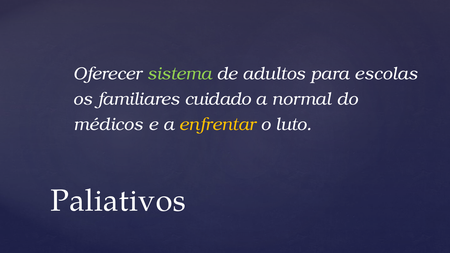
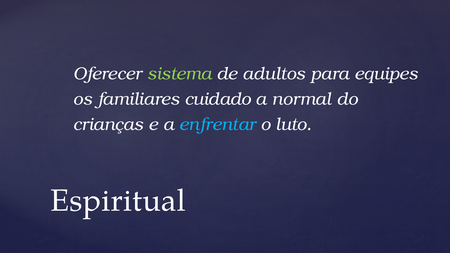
escolas: escolas -> equipes
médicos: médicos -> crianças
enfrentar colour: yellow -> light blue
Paliativos: Paliativos -> Espiritual
